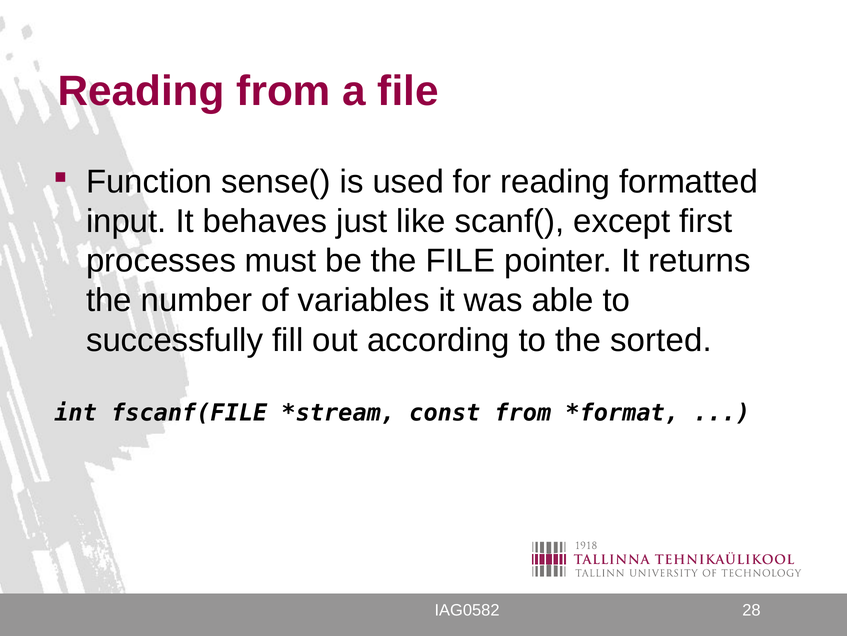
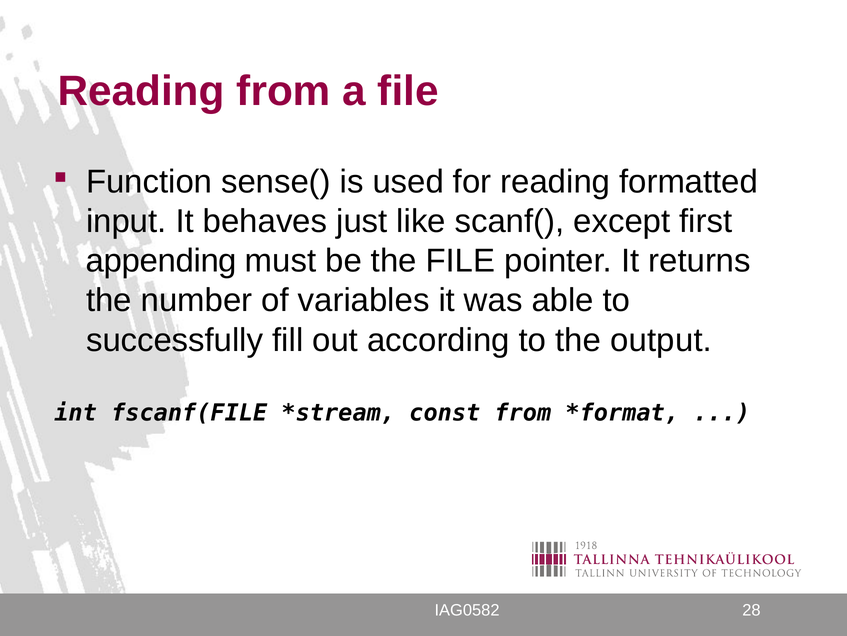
processes: processes -> appending
sorted: sorted -> output
